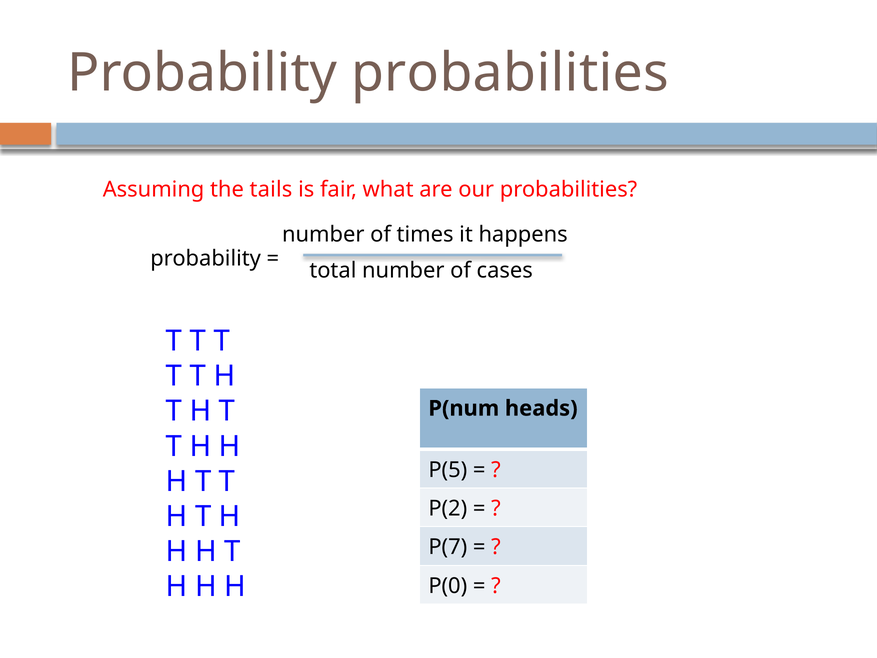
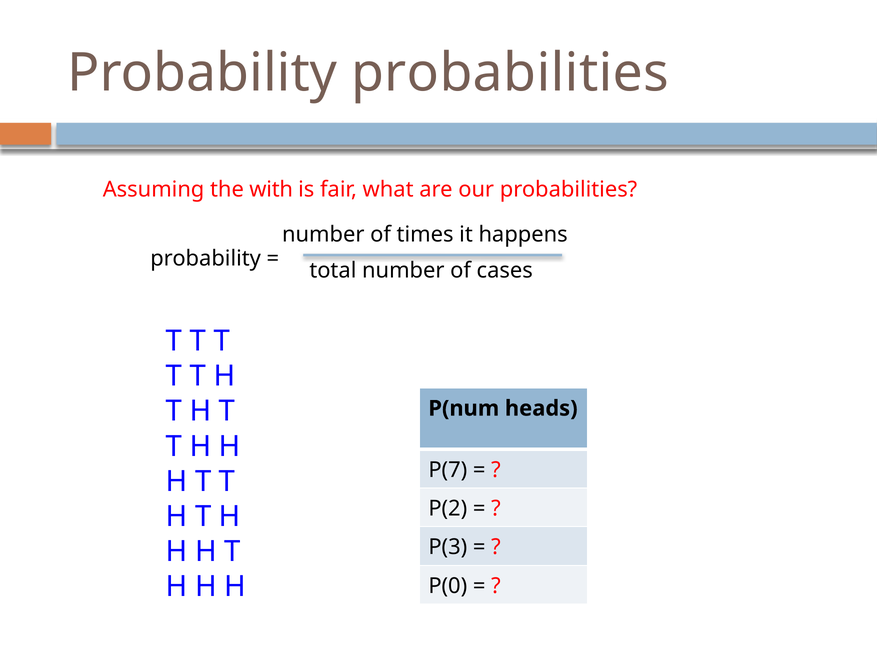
tails: tails -> with
P(5: P(5 -> P(7
P(7: P(7 -> P(3
